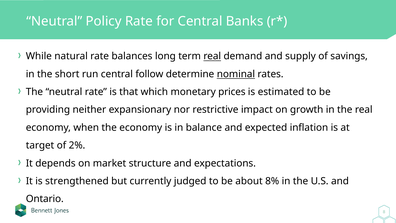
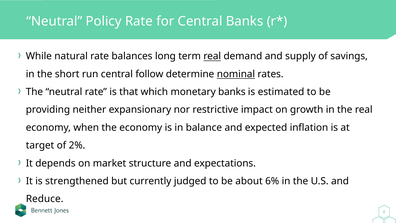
monetary prices: prices -> banks
8%: 8% -> 6%
Ontario: Ontario -> Reduce
